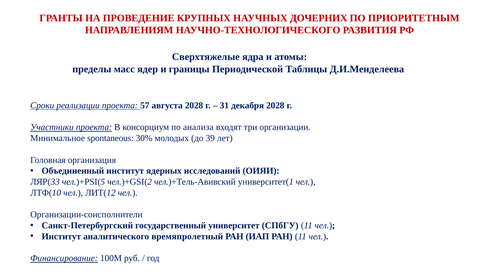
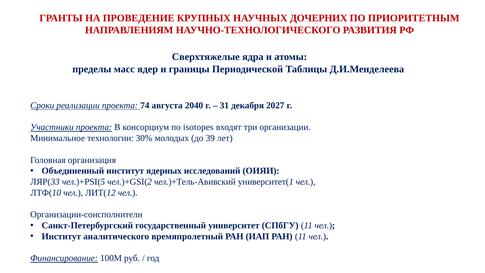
57: 57 -> 74
августа 2028: 2028 -> 2040
декабря 2028: 2028 -> 2027
анализа: анализа -> isotopes
spontaneous: spontaneous -> технологии
